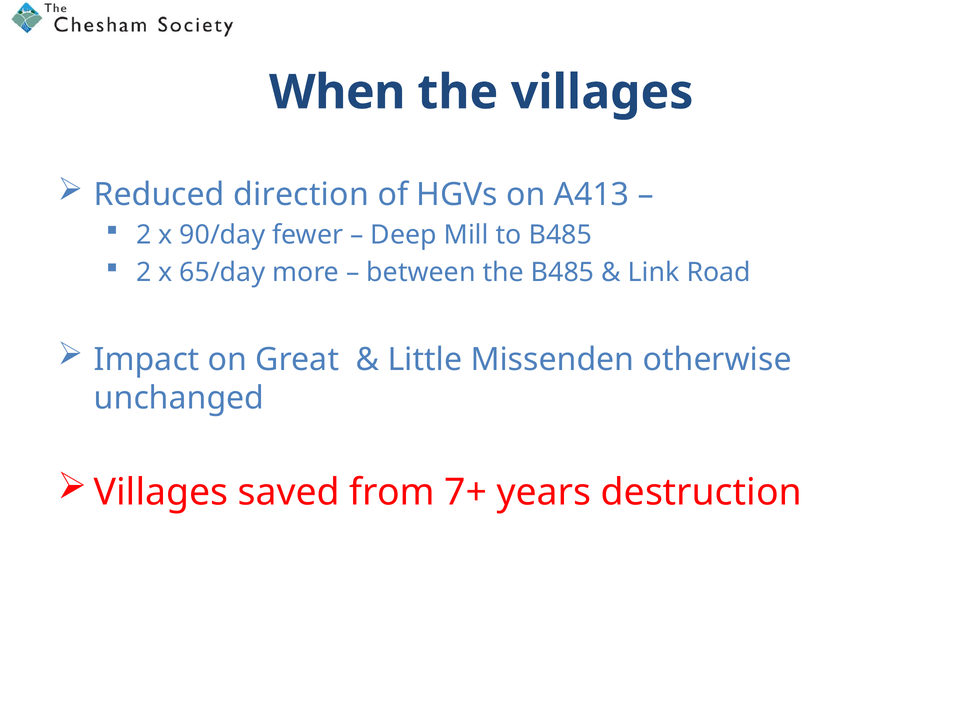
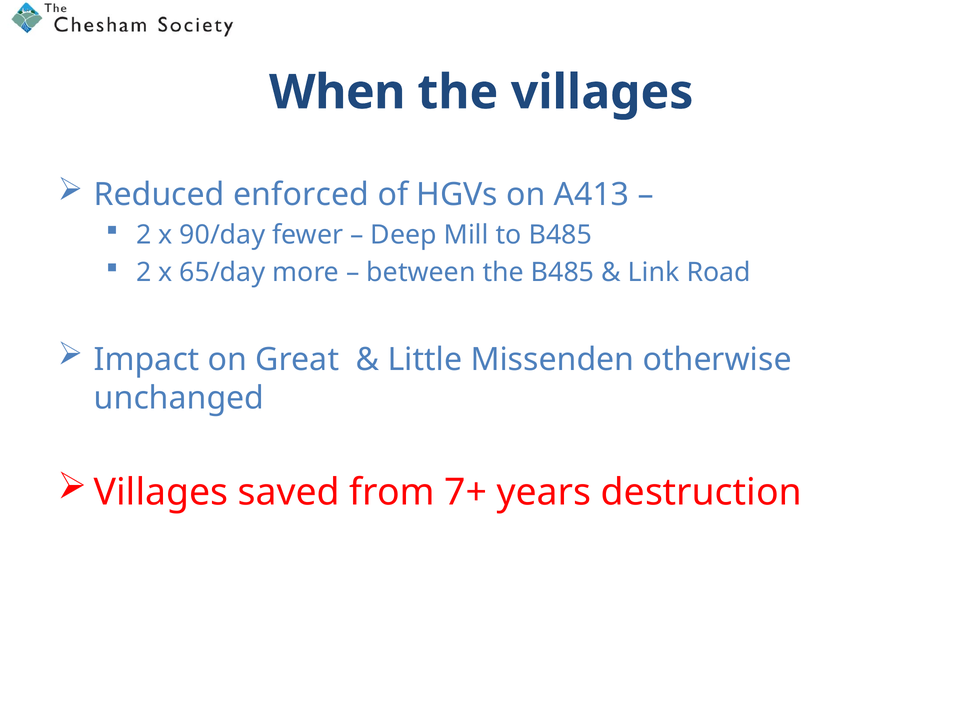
direction: direction -> enforced
